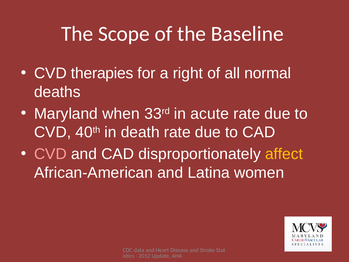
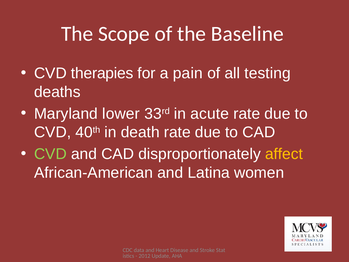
right: right -> pain
normal: normal -> testing
when: when -> lower
CVD at (50, 154) colour: pink -> light green
